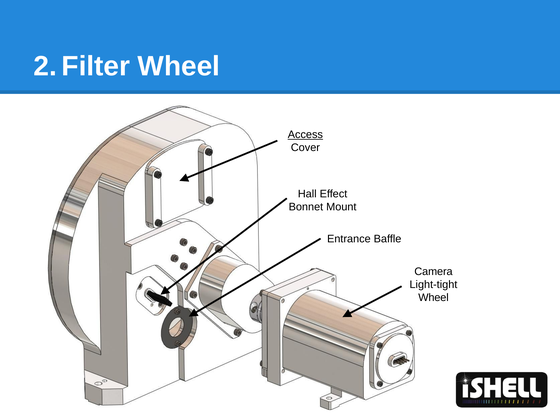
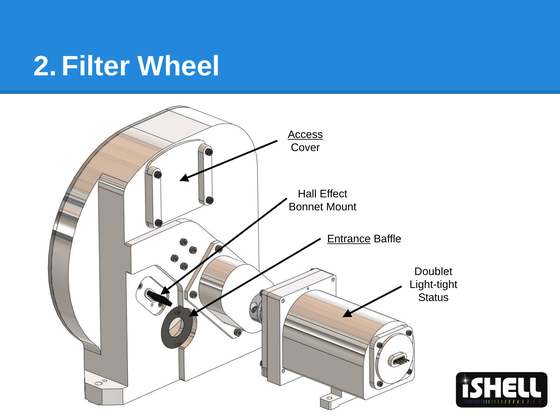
Entrance underline: none -> present
Camera: Camera -> Doublet
Wheel at (433, 298): Wheel -> Status
